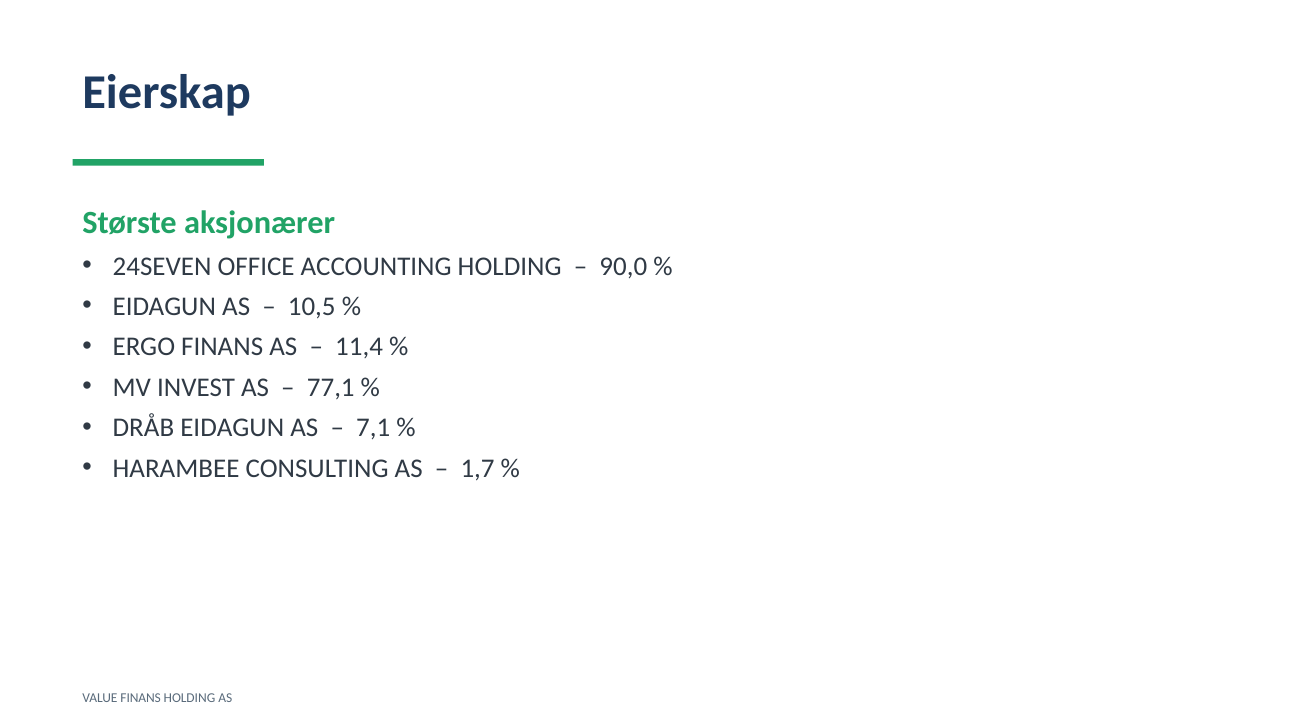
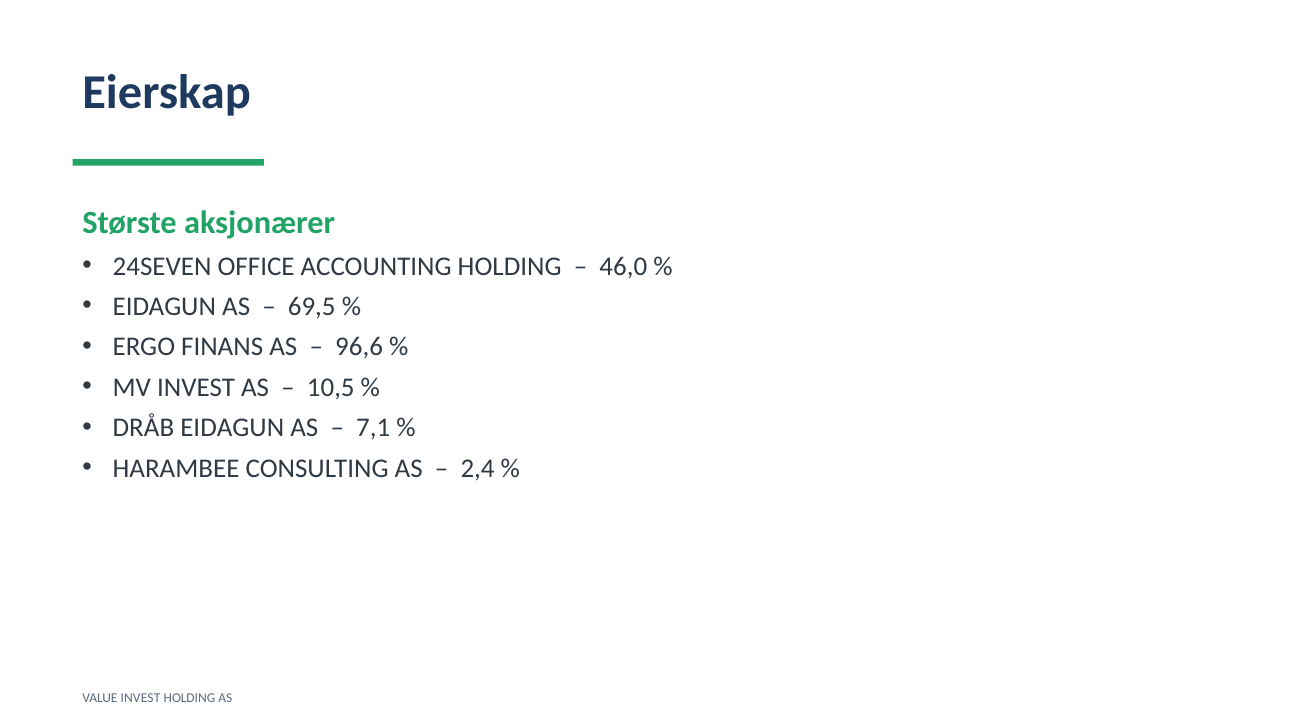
90,0: 90,0 -> 46,0
10,5: 10,5 -> 69,5
11,4: 11,4 -> 96,6
77,1: 77,1 -> 10,5
1,7: 1,7 -> 2,4
VALUE FINANS: FINANS -> INVEST
